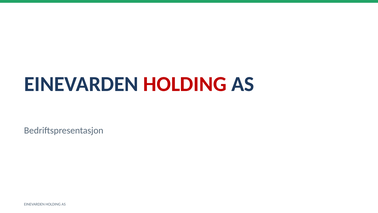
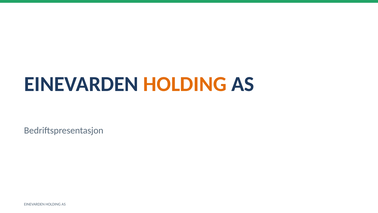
HOLDING at (185, 84) colour: red -> orange
